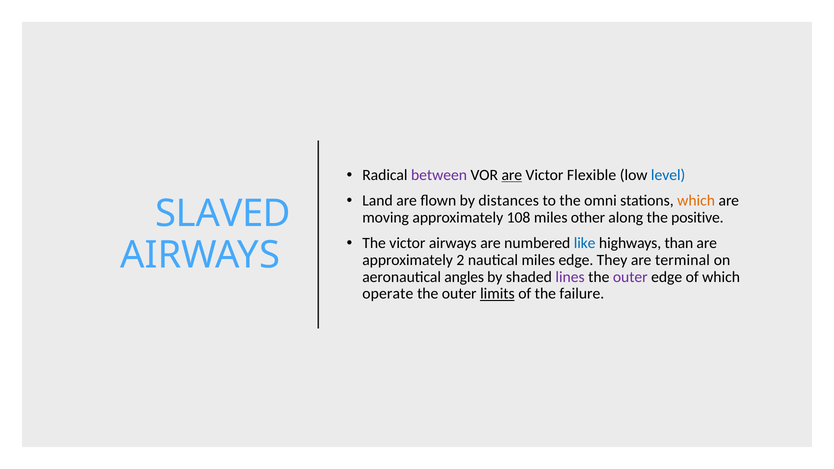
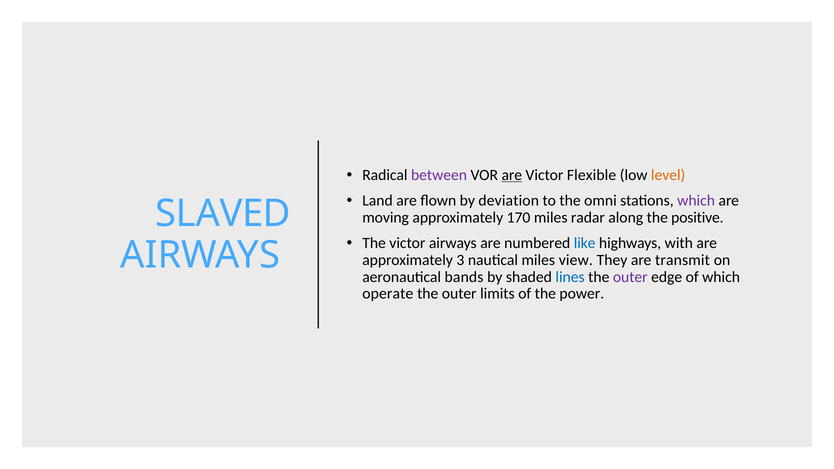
level colour: blue -> orange
distances: distances -> deviation
which at (696, 201) colour: orange -> purple
108: 108 -> 170
other: other -> radar
than: than -> with
2: 2 -> 3
miles edge: edge -> view
terminal: terminal -> transmit
angles: angles -> bands
lines colour: purple -> blue
limits underline: present -> none
failure: failure -> power
